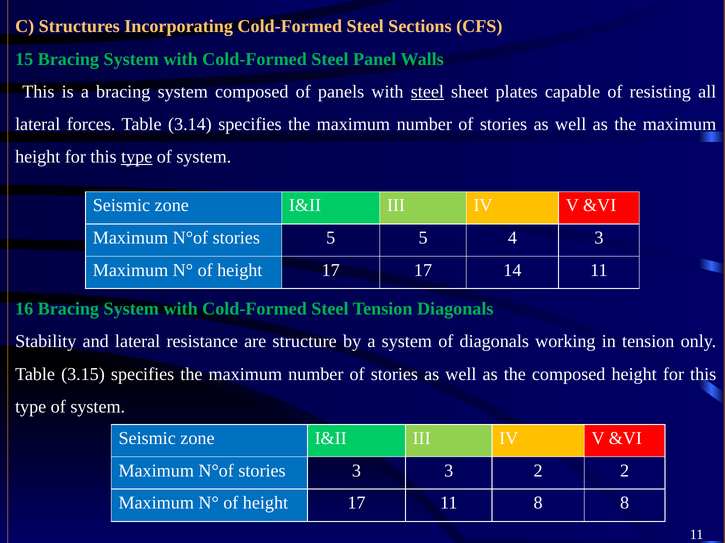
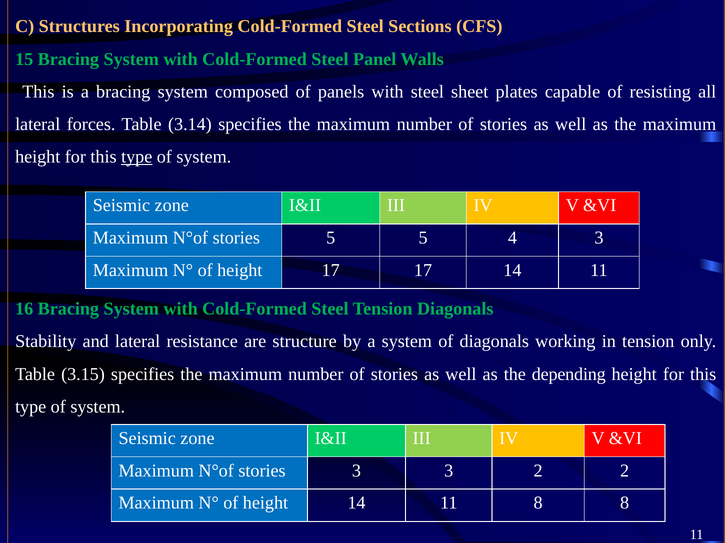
steel at (427, 92) underline: present -> none
the composed: composed -> depending
17 at (357, 504): 17 -> 14
